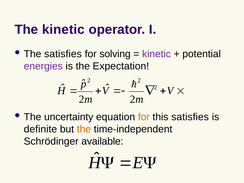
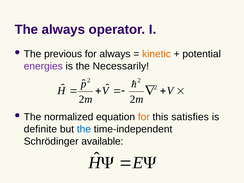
The kinetic: kinetic -> always
The satisfies: satisfies -> previous
for solving: solving -> always
kinetic at (156, 54) colour: purple -> orange
Expectation: Expectation -> Necessarily
uncertainty: uncertainty -> normalized
the at (84, 129) colour: orange -> blue
